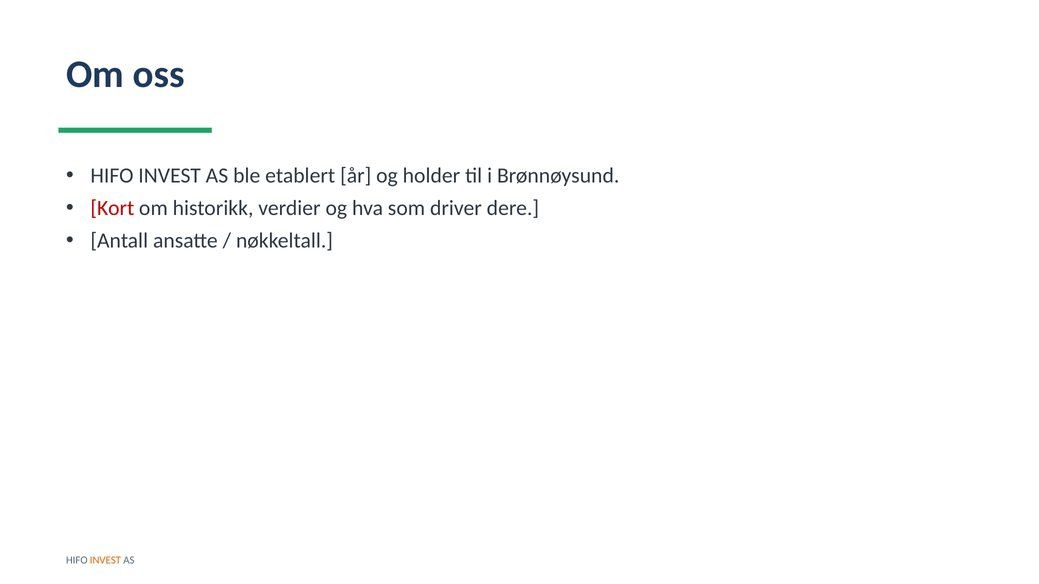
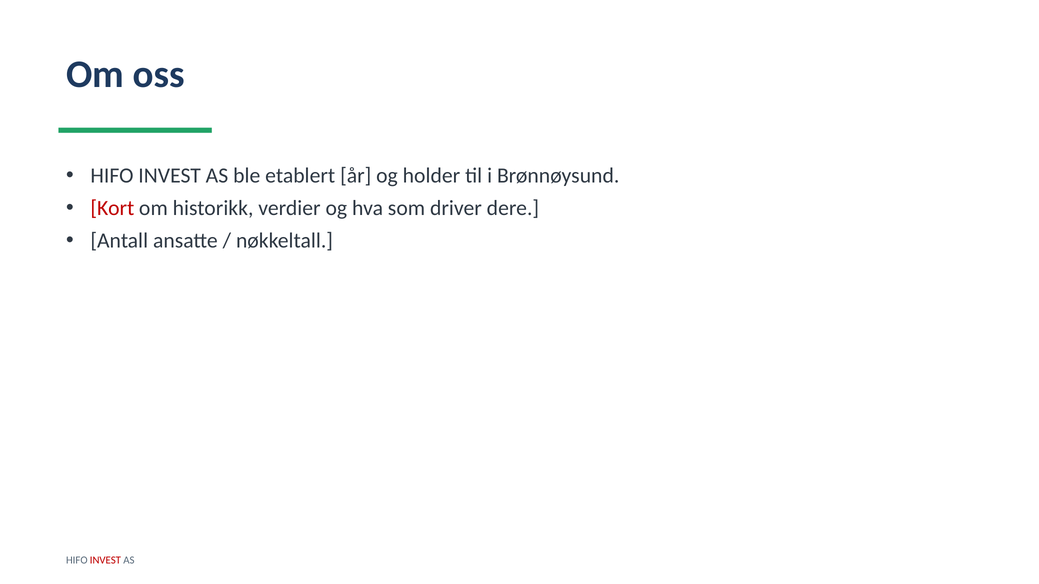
INVEST at (105, 561) colour: orange -> red
